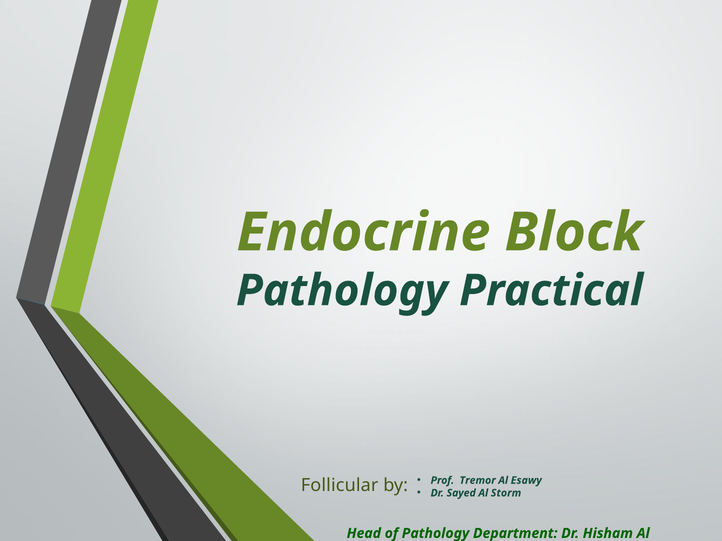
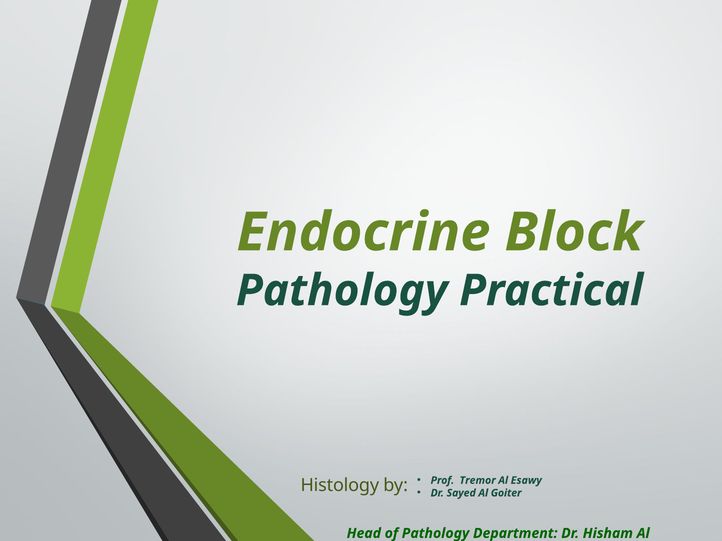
Follicular: Follicular -> Histology
Storm: Storm -> Goiter
